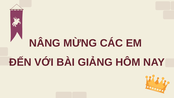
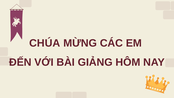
NÂNG: NÂNG -> CHÚA
